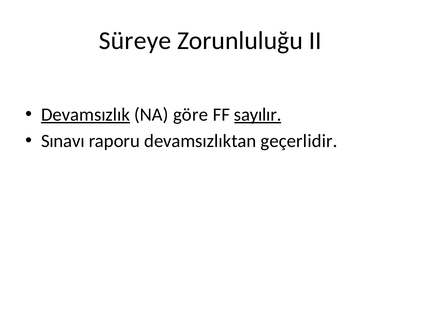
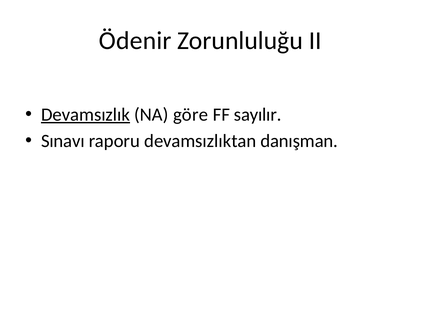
Süreye: Süreye -> Ödenir
sayılır underline: present -> none
geçerlidir: geçerlidir -> danışman
